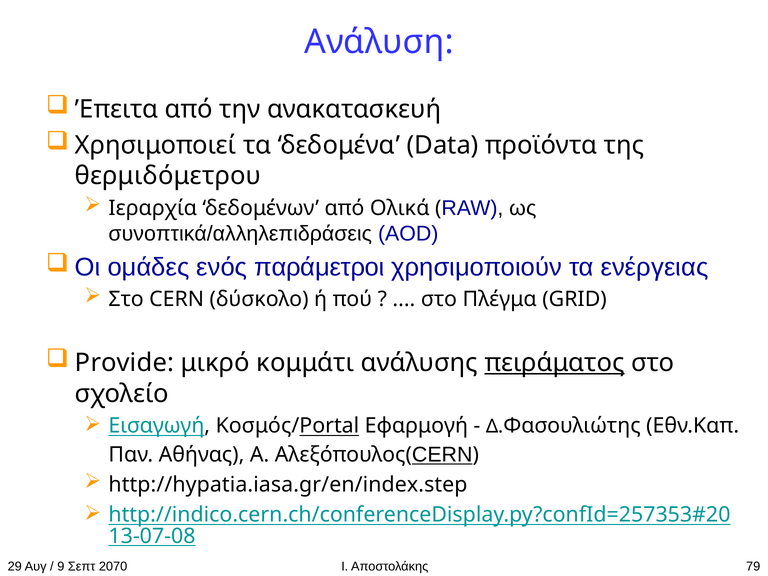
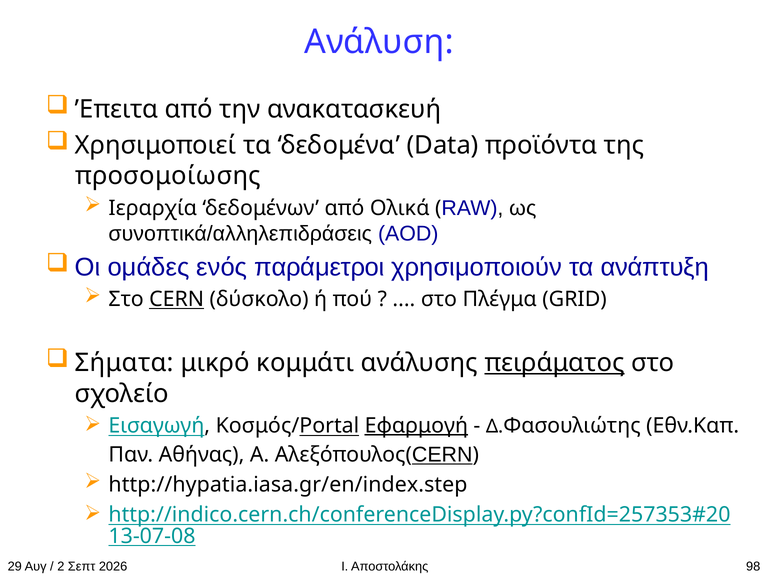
θερμιδόμετρου: θερμιδόμετρου -> προσομοίωσης
ενέργειας: ενέργειας -> ανάπτυξη
CERN at (177, 299) underline: none -> present
Provide: Provide -> Σήματα
Εφαρμογή underline: none -> present
9: 9 -> 2
2070: 2070 -> 2026
79: 79 -> 98
